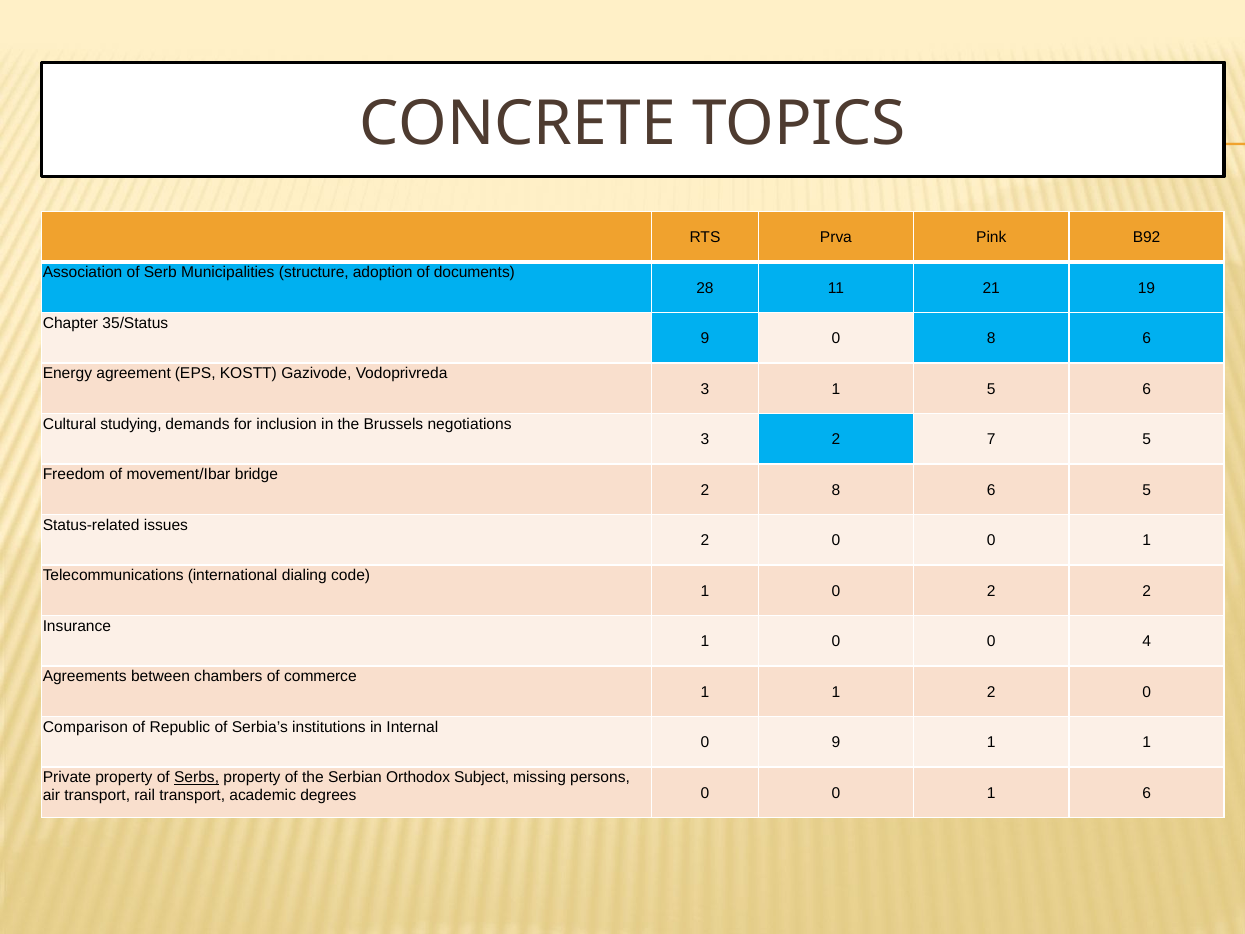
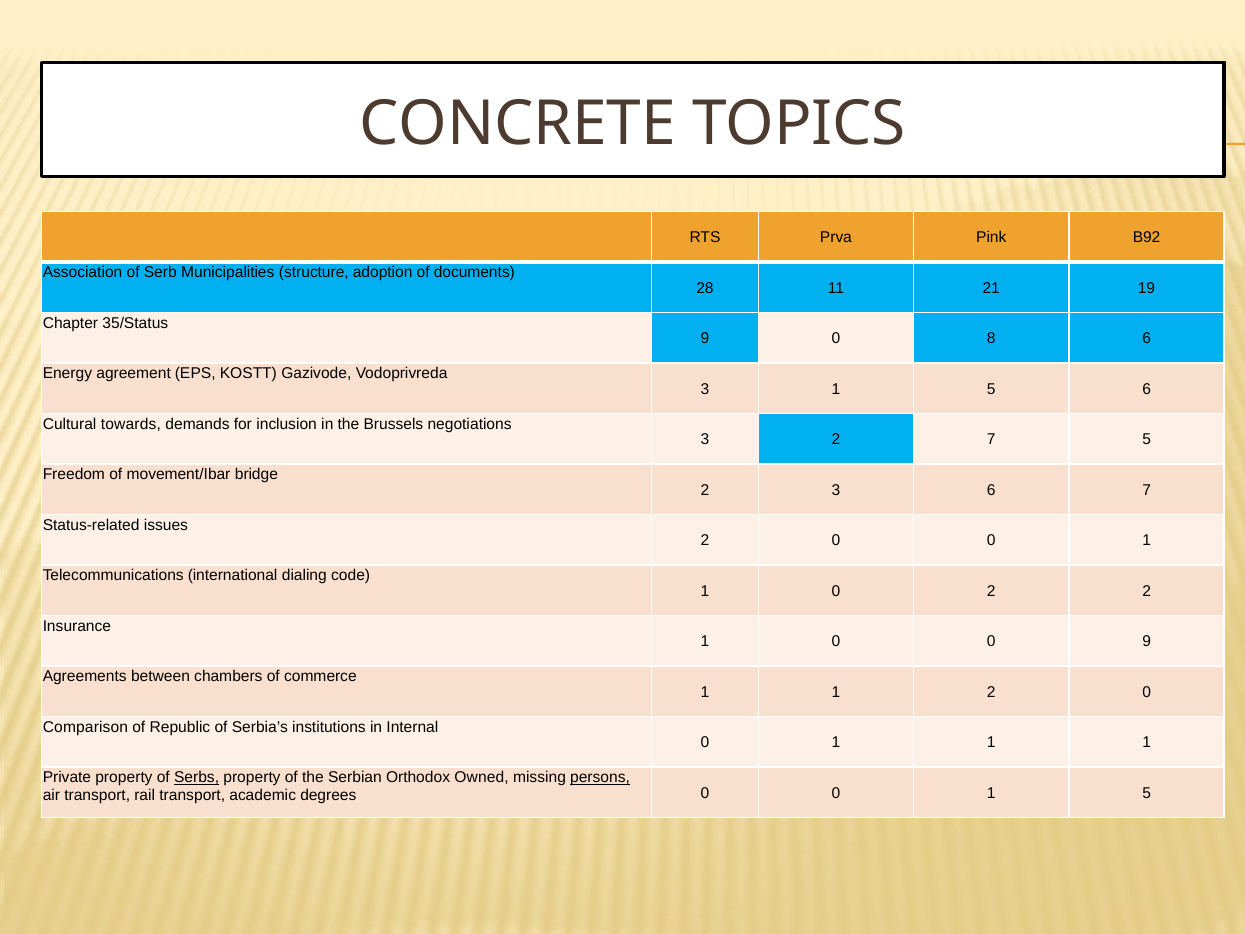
studying: studying -> towards
2 8: 8 -> 3
6 5: 5 -> 7
0 4: 4 -> 9
9 at (836, 743): 9 -> 1
Subject: Subject -> Owned
persons underline: none -> present
0 1 6: 6 -> 5
